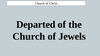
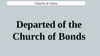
Jewels: Jewels -> Bonds
